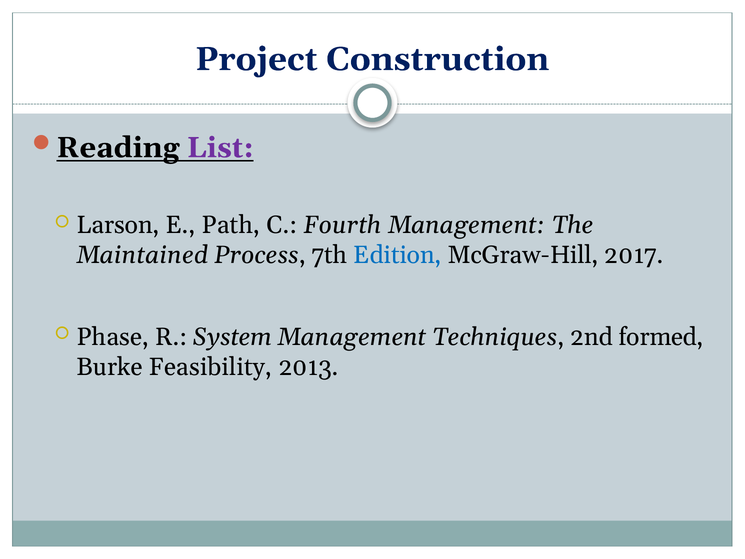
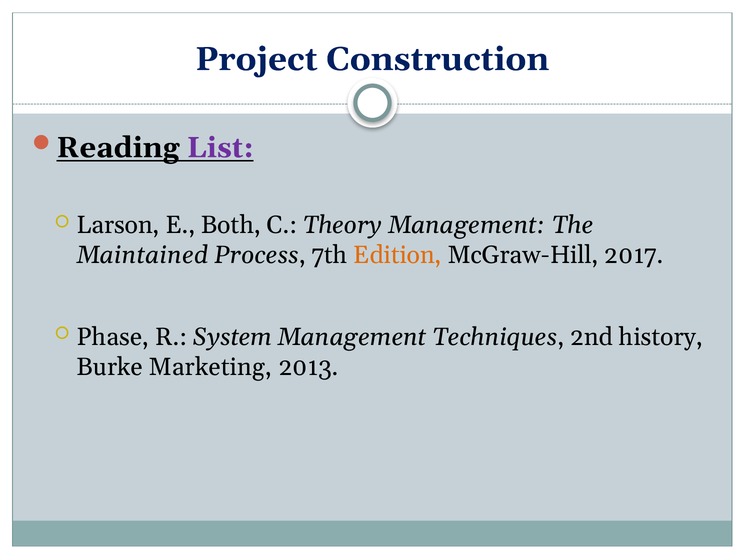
Path: Path -> Both
Fourth: Fourth -> Theory
Edition colour: blue -> orange
formed: formed -> history
Feasibility: Feasibility -> Marketing
